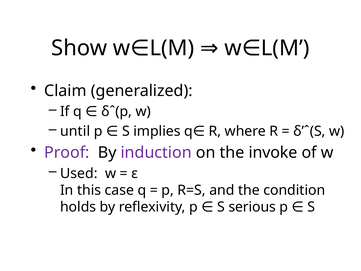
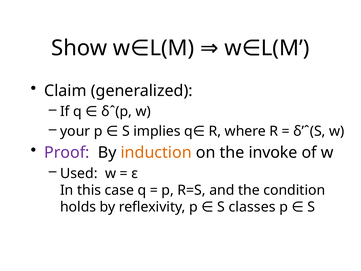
until: until -> your
induction colour: purple -> orange
serious: serious -> classes
